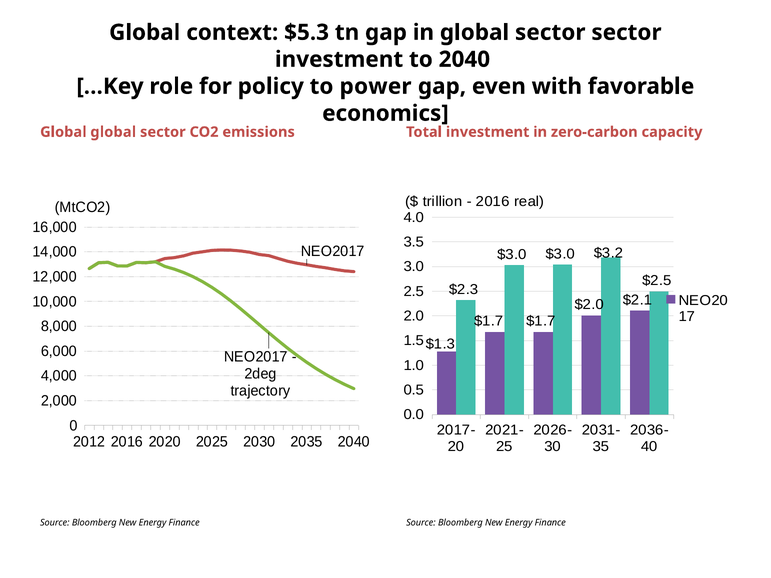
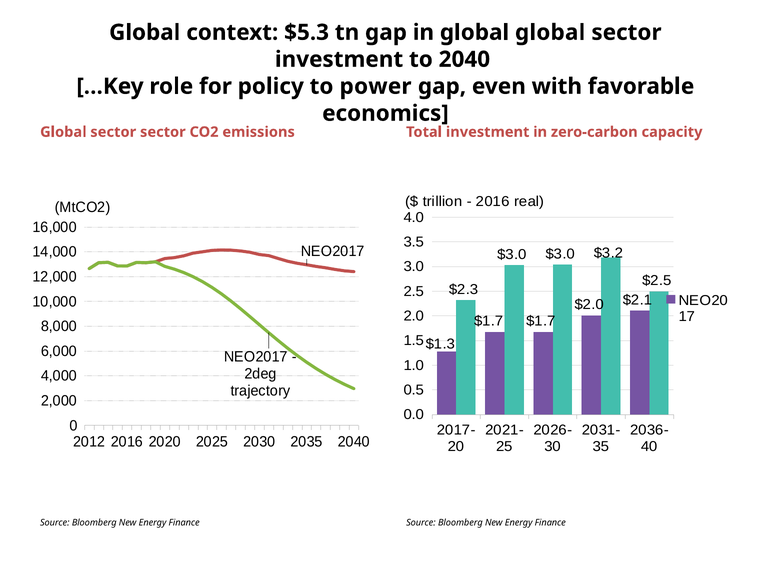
in global sector: sector -> global
global at (113, 132): global -> sector
